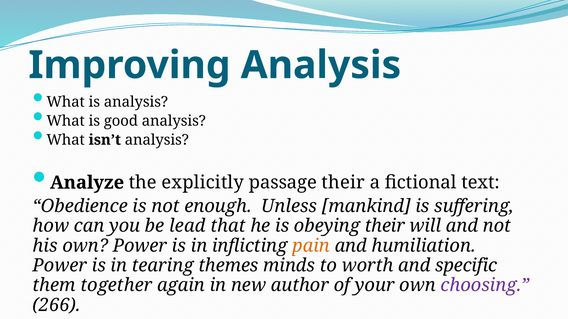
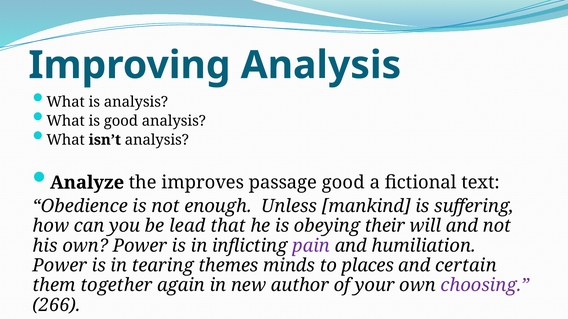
explicitly: explicitly -> improves
passage their: their -> good
pain colour: orange -> purple
worth: worth -> places
specific: specific -> certain
